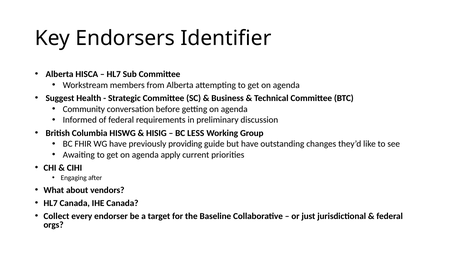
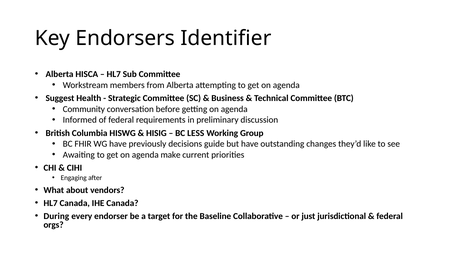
providing: providing -> decisions
apply: apply -> make
Collect: Collect -> During
